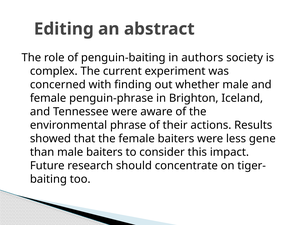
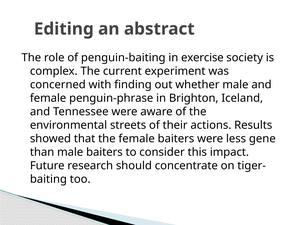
authors: authors -> exercise
phrase: phrase -> streets
